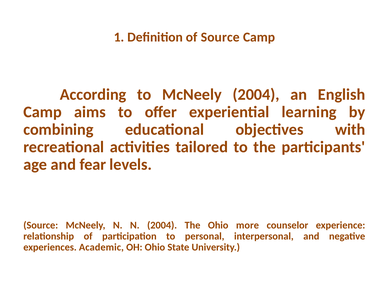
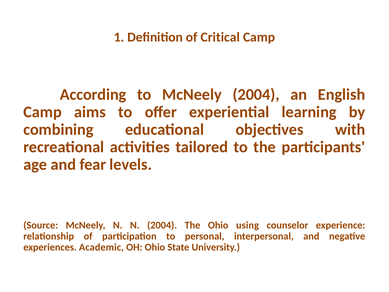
of Source: Source -> Critical
more: more -> using
